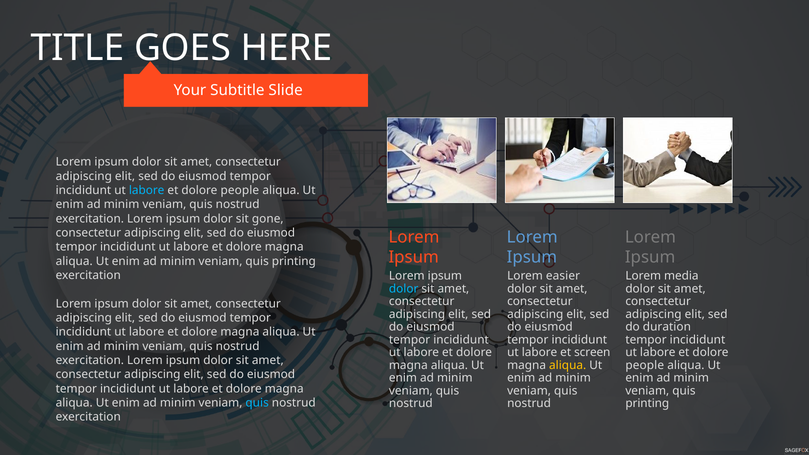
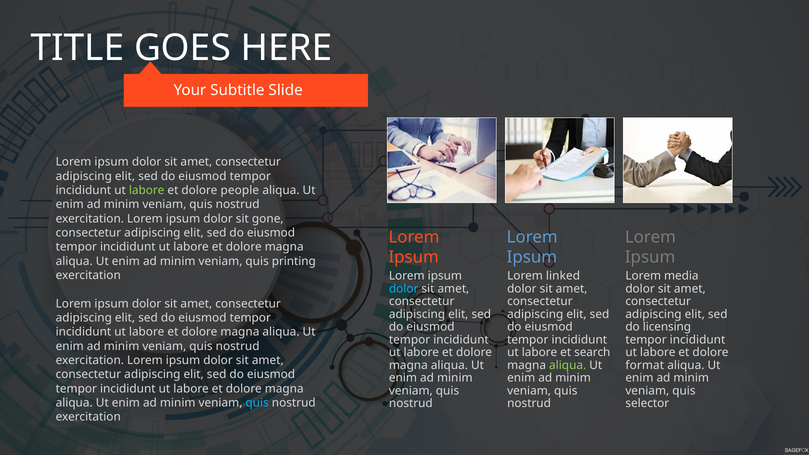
labore at (147, 190) colour: light blue -> light green
easier: easier -> linked
duration: duration -> licensing
screen: screen -> search
aliqua at (568, 365) colour: yellow -> light green
people at (645, 365): people -> format
printing at (647, 404): printing -> selector
